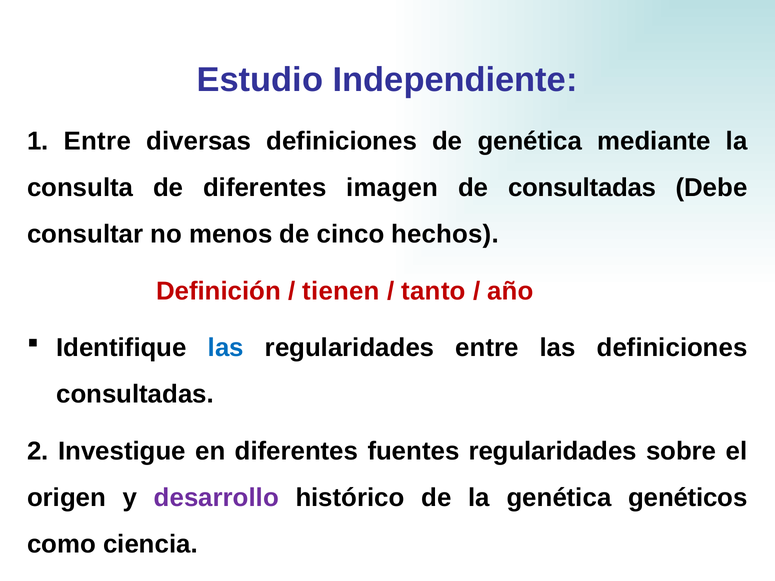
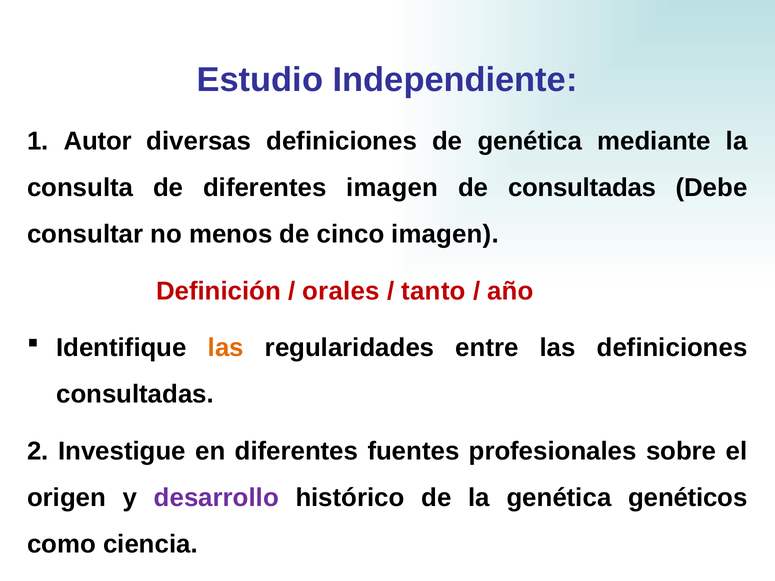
1 Entre: Entre -> Autor
cinco hechos: hechos -> imagen
tienen: tienen -> orales
las at (226, 348) colour: blue -> orange
fuentes regularidades: regularidades -> profesionales
